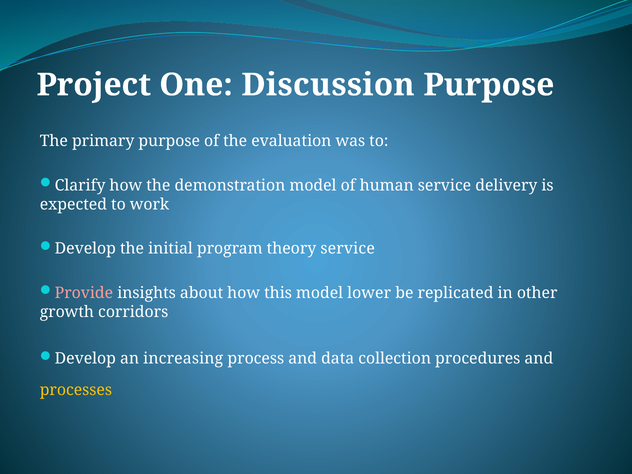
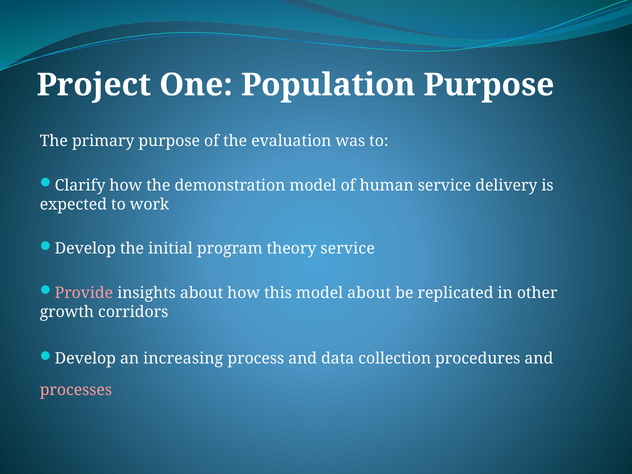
Discussion: Discussion -> Population
model lower: lower -> about
processes colour: yellow -> pink
